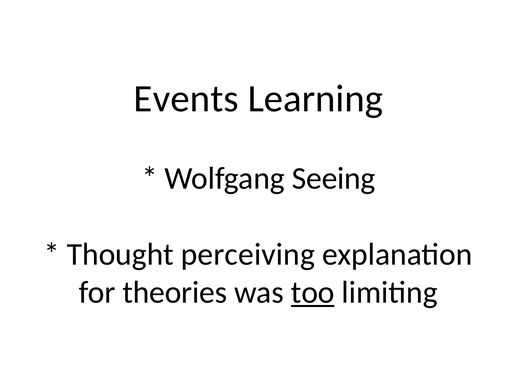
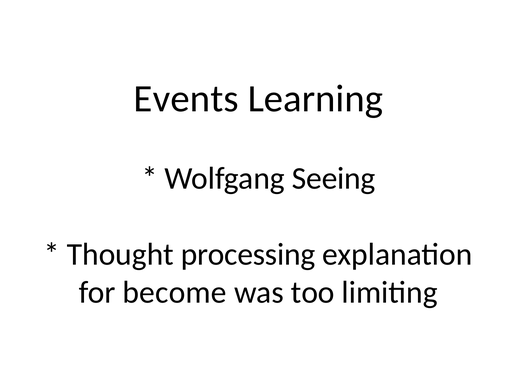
perceiving: perceiving -> processing
theories: theories -> become
too underline: present -> none
